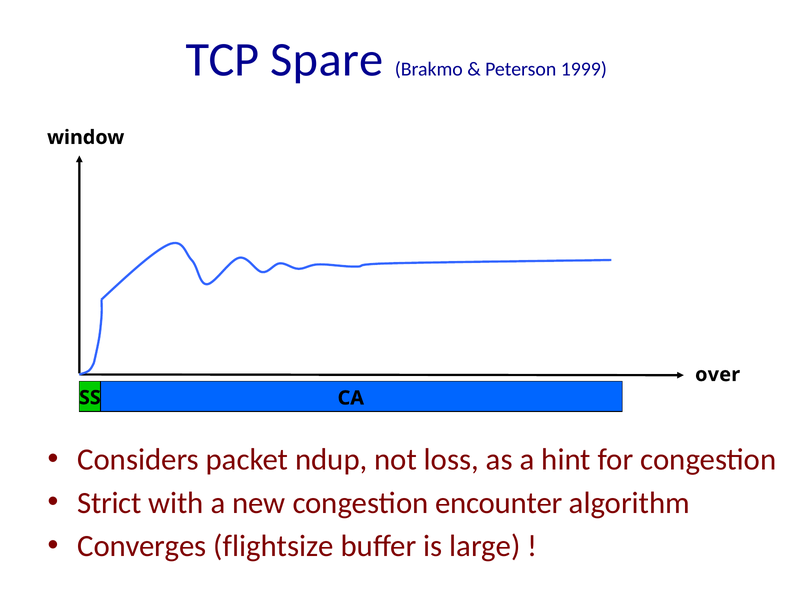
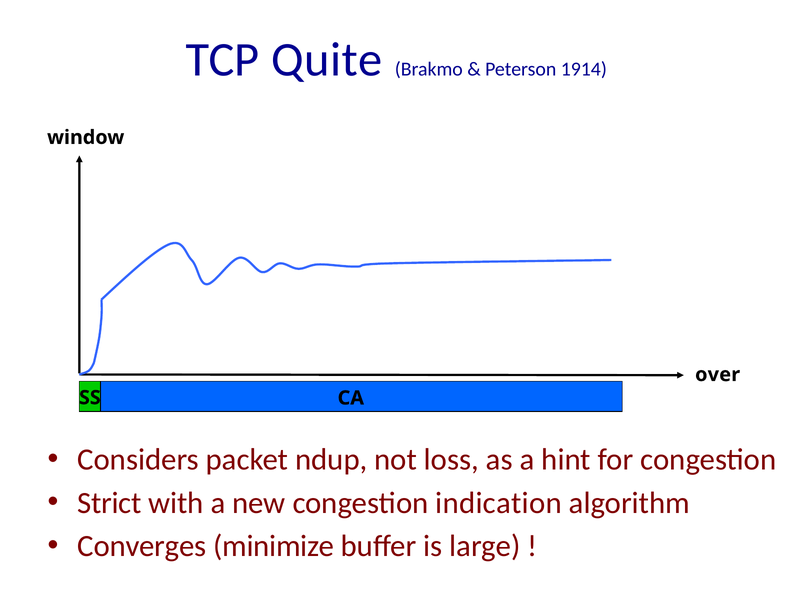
Spare: Spare -> Quite
1999: 1999 -> 1914
encounter: encounter -> indication
flightsize: flightsize -> minimize
